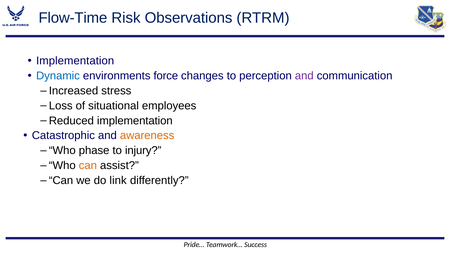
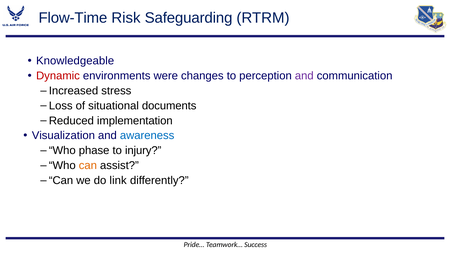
Observations: Observations -> Safeguarding
Implementation at (75, 61): Implementation -> Knowledgeable
Dynamic colour: blue -> red
force: force -> were
employees: employees -> documents
Catastrophic: Catastrophic -> Visualization
awareness colour: orange -> blue
